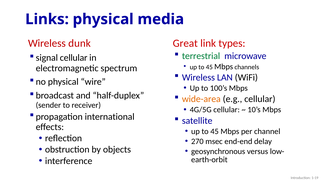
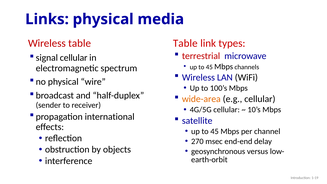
Wireless dunk: dunk -> table
Great at (185, 43): Great -> Table
terrestrial colour: green -> red
